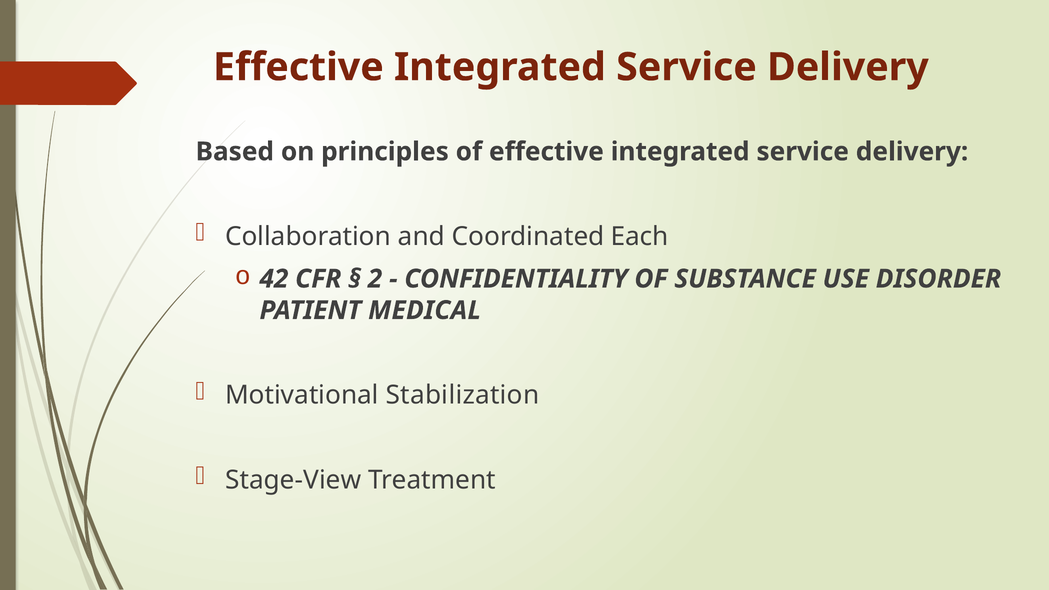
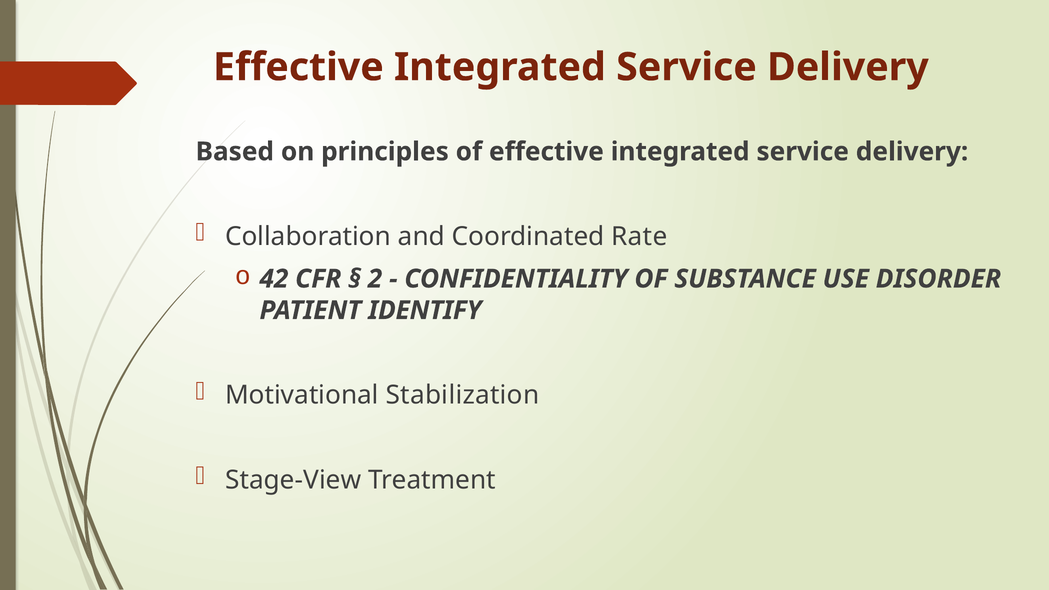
Each: Each -> Rate
MEDICAL: MEDICAL -> IDENTIFY
